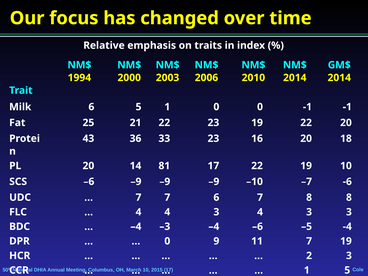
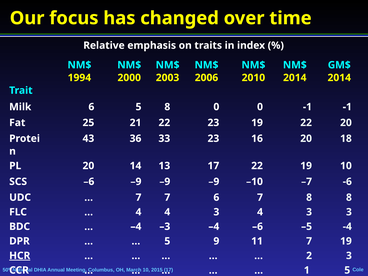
5 1: 1 -> 8
81: 81 -> 13
0 at (167, 241): 0 -> 5
HCR underline: none -> present
